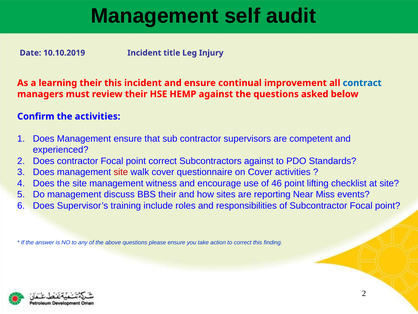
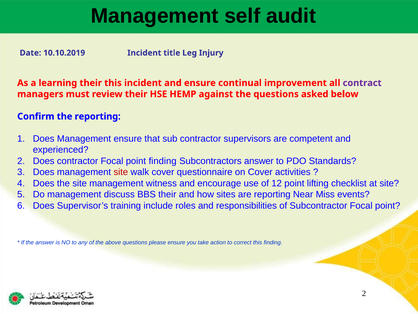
contract colour: blue -> purple
the activities: activities -> reporting
point correct: correct -> finding
Subcontractors against: against -> answer
46: 46 -> 12
